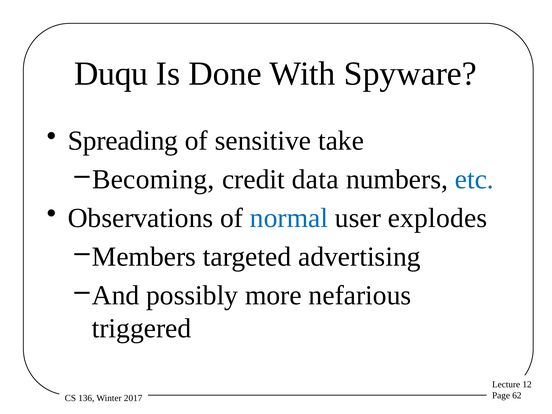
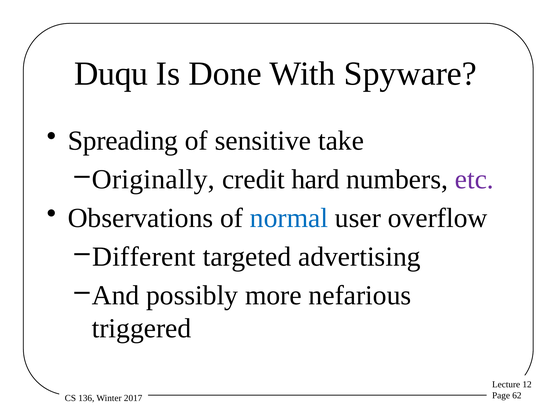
Becoming: Becoming -> Originally
data: data -> hard
etc colour: blue -> purple
explodes: explodes -> overflow
Members: Members -> Different
